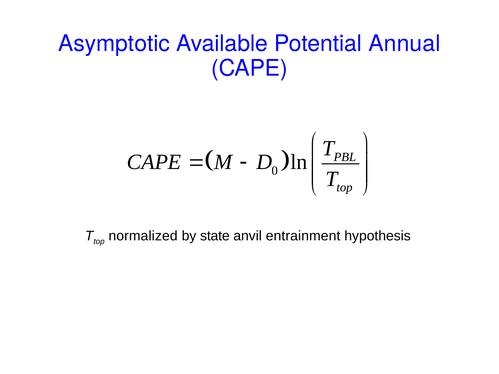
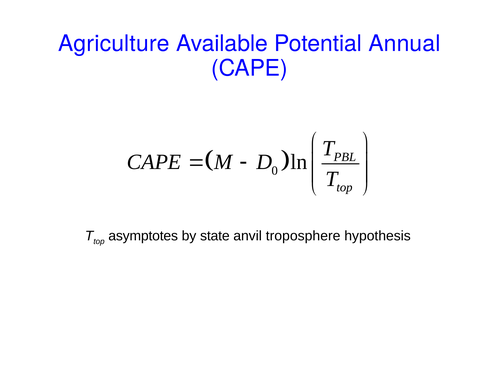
Asymptotic: Asymptotic -> Agriculture
normalized: normalized -> asymptotes
entrainment: entrainment -> troposphere
